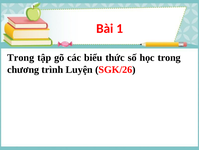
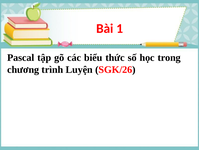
Trong at (21, 57): Trong -> Pascal
